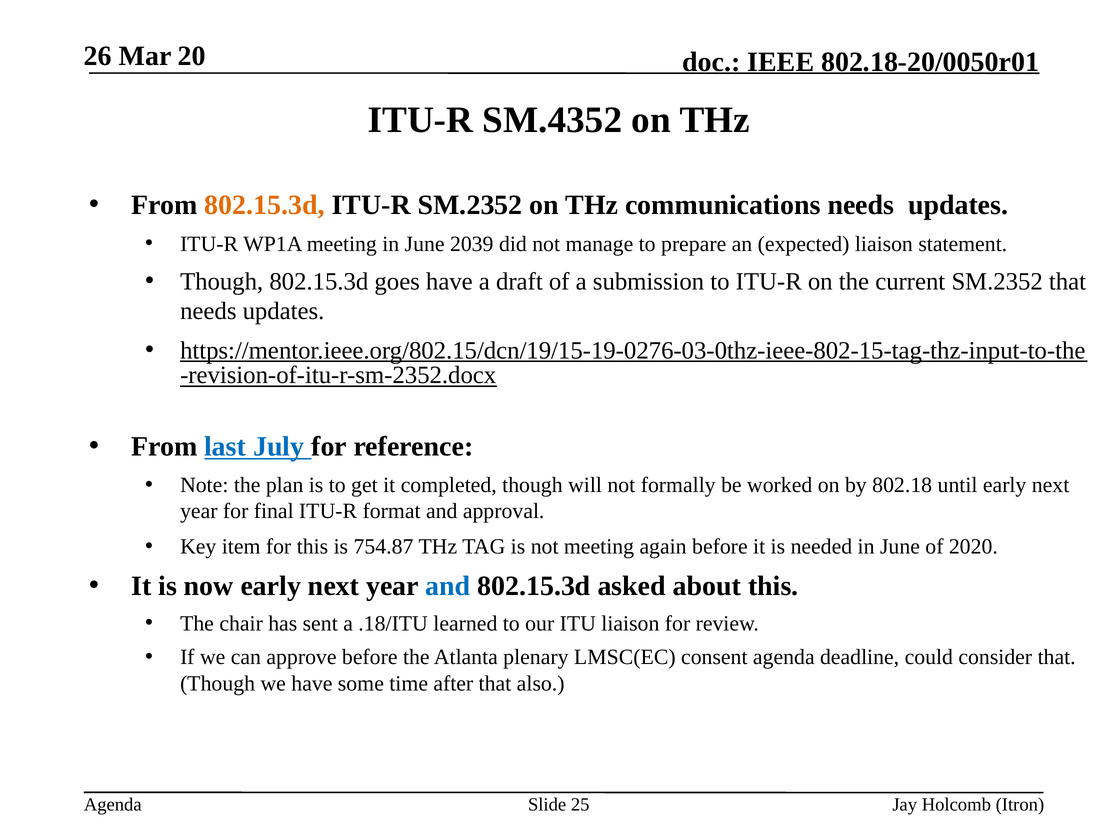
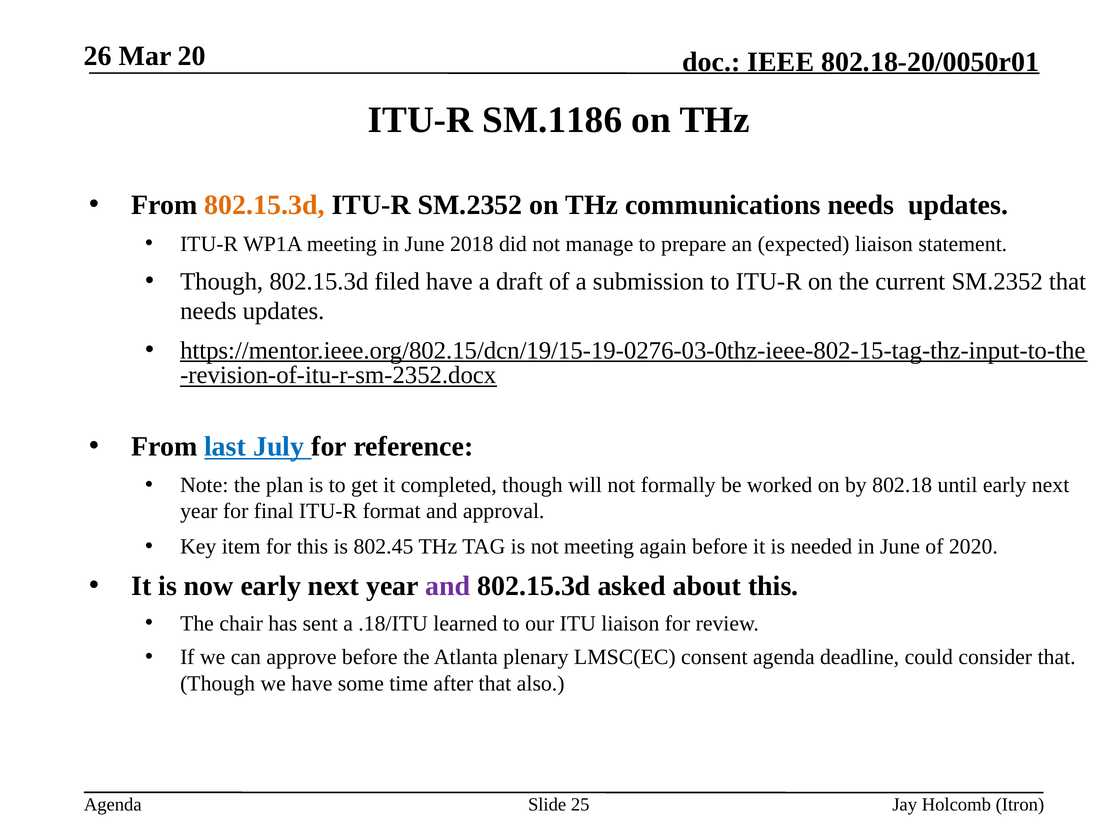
SM.4352: SM.4352 -> SM.1186
2039: 2039 -> 2018
goes: goes -> filed
754.87: 754.87 -> 802.45
and at (448, 586) colour: blue -> purple
